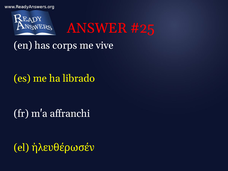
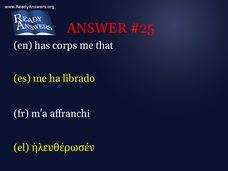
vive: vive -> that
